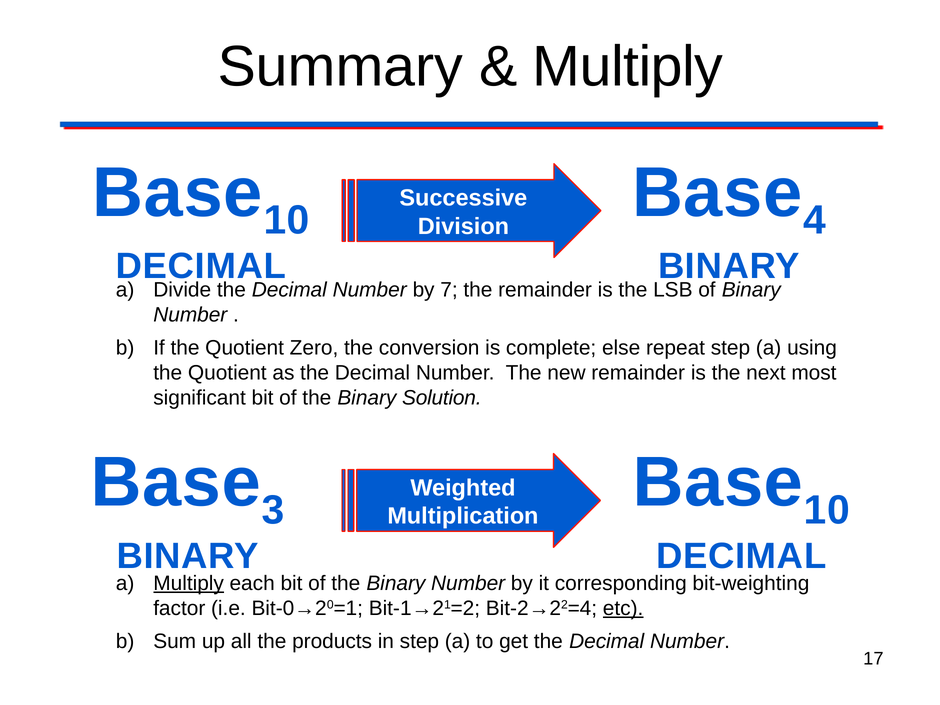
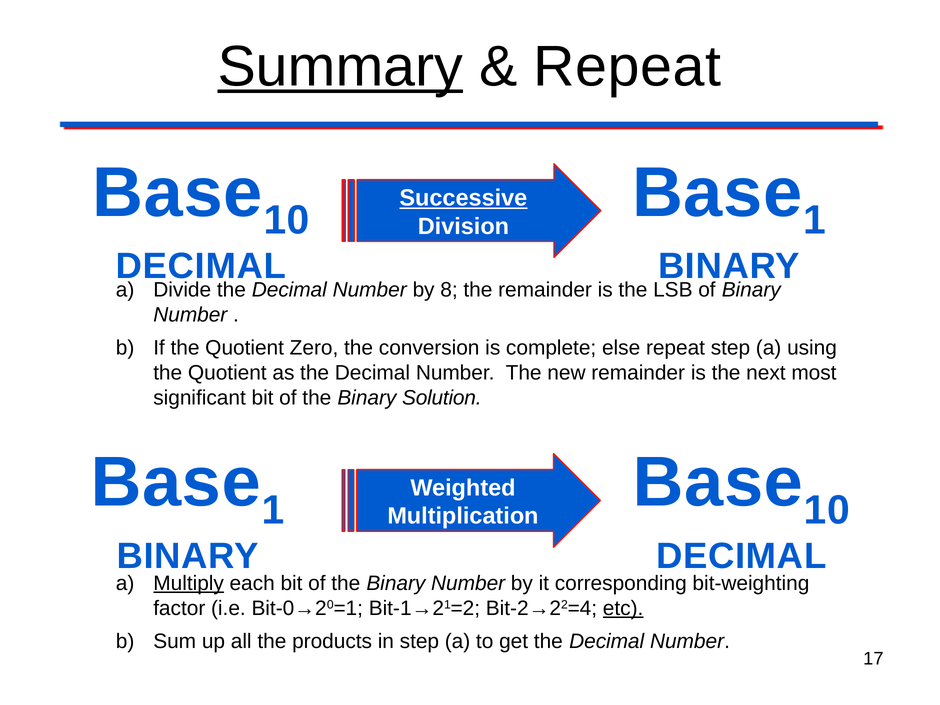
Summary underline: none -> present
Multiply at (628, 67): Multiply -> Repeat
4 at (814, 220): 4 -> 1
Successive underline: none -> present
7: 7 -> 8
3 at (273, 510): 3 -> 1
